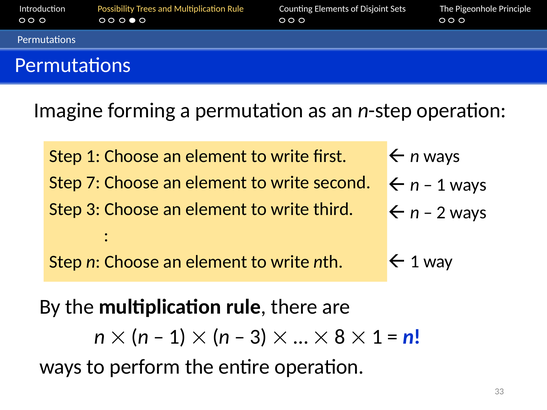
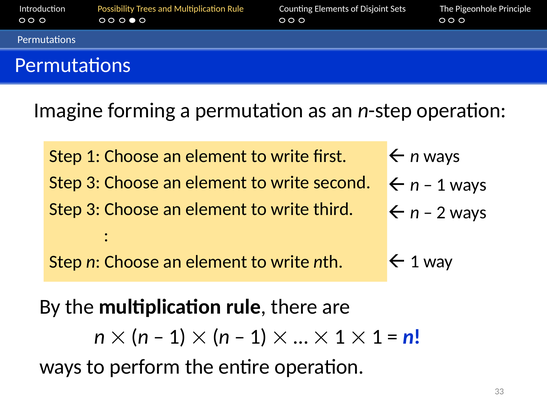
7 at (93, 183): 7 -> 3
3 at (258, 337): 3 -> 1
8 at (340, 337): 8 -> 1
